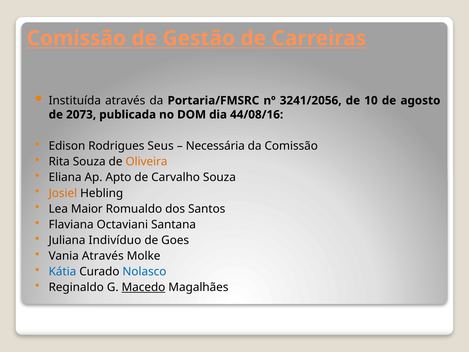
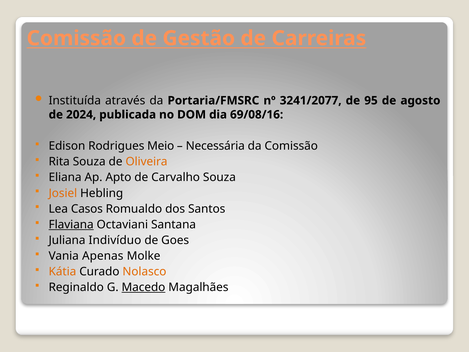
3241/2056: 3241/2056 -> 3241/2077
10: 10 -> 95
2073: 2073 -> 2024
44/08/16: 44/08/16 -> 69/08/16
Seus: Seus -> Meio
Maior: Maior -> Casos
Flaviana underline: none -> present
Vania Através: Através -> Apenas
Kátia colour: blue -> orange
Nolasco colour: blue -> orange
